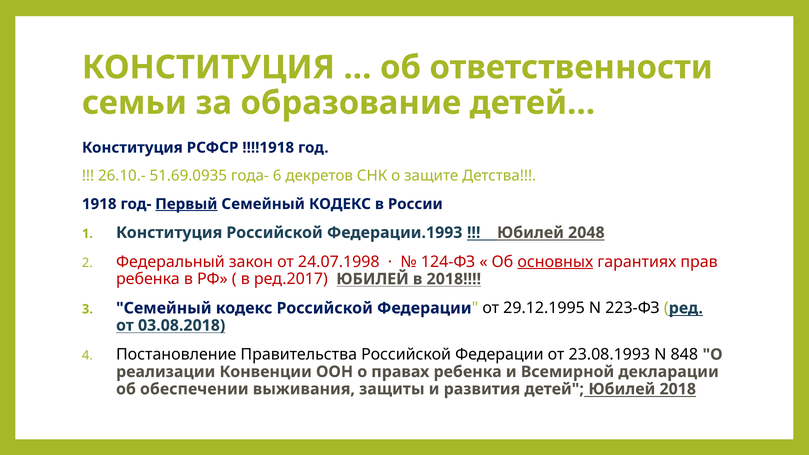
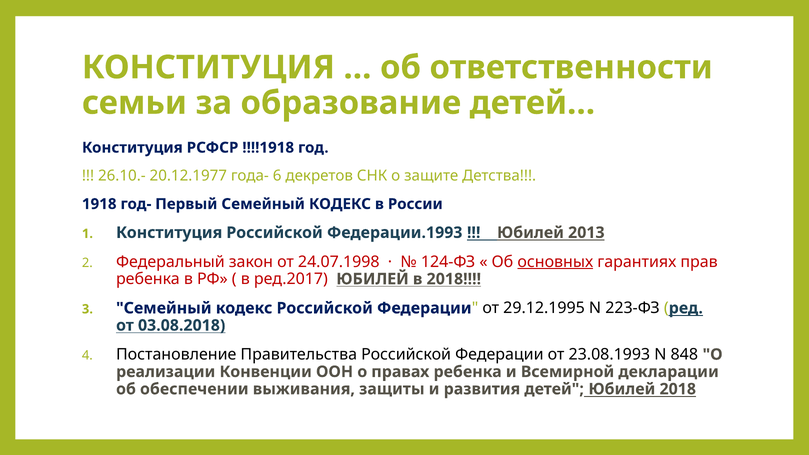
51.69.0935: 51.69.0935 -> 20.12.1977
Первый underline: present -> none
2048: 2048 -> 2013
